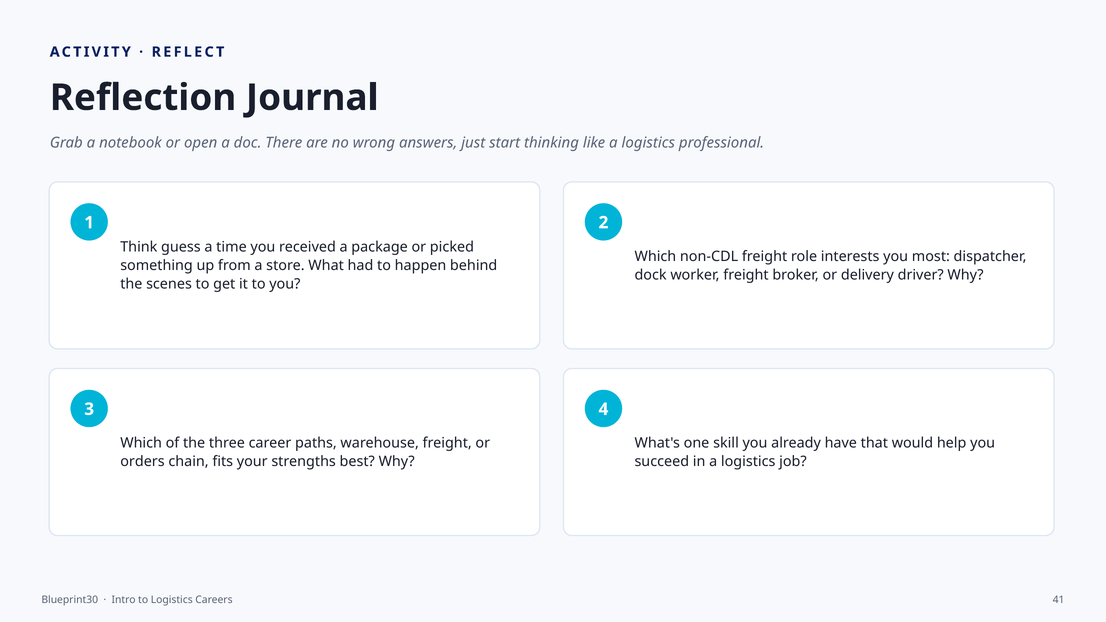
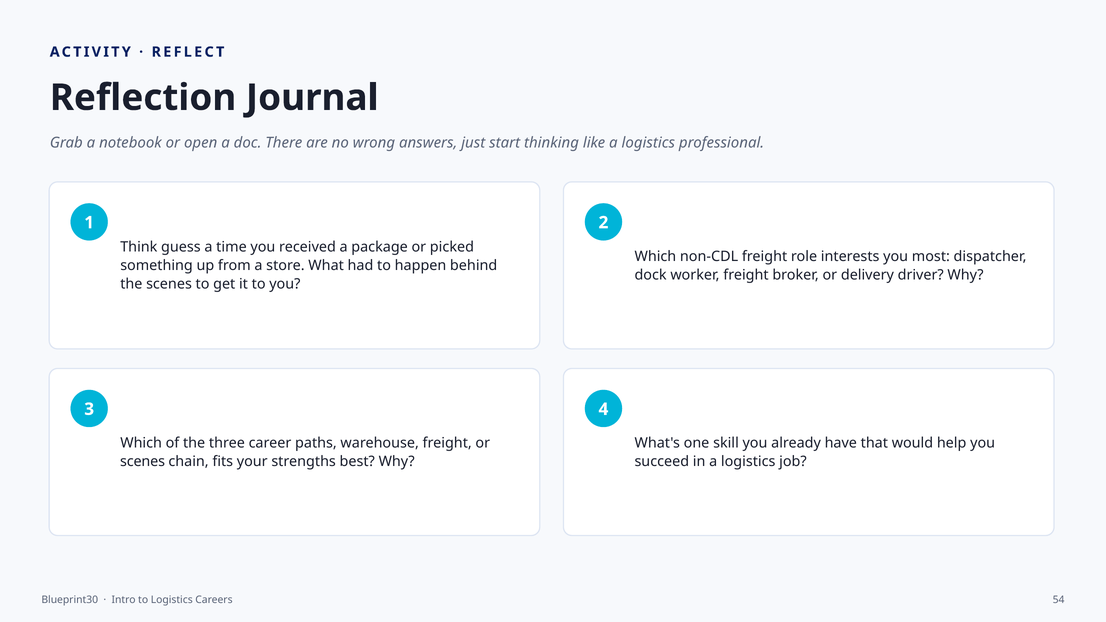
orders at (142, 462): orders -> scenes
41: 41 -> 54
